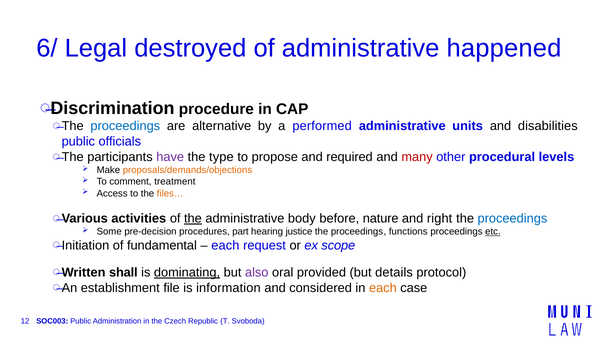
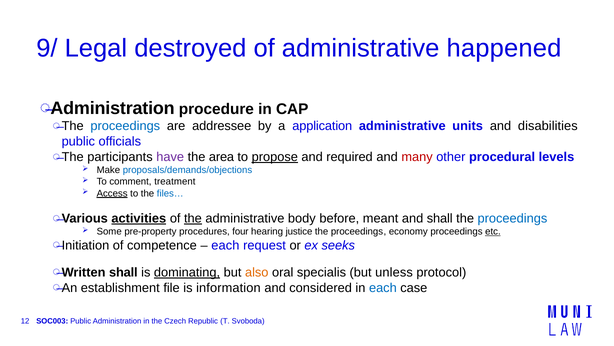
6/: 6/ -> 9/
Discrimination at (112, 108): Discrimination -> Administration
alternative: alternative -> addressee
performed: performed -> application
type: type -> area
propose underline: none -> present
proposals/demands/objections colour: orange -> blue
Access underline: none -> present
files… colour: orange -> blue
activities underline: none -> present
nature: nature -> meant
and right: right -> shall
pre-decision: pre-decision -> pre-property
part: part -> four
functions: functions -> economy
fundamental: fundamental -> competence
scope: scope -> seeks
also colour: purple -> orange
provided: provided -> specialis
details: details -> unless
each at (383, 287) colour: orange -> blue
